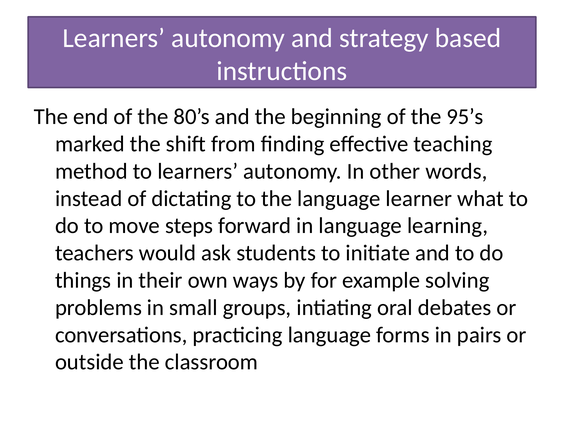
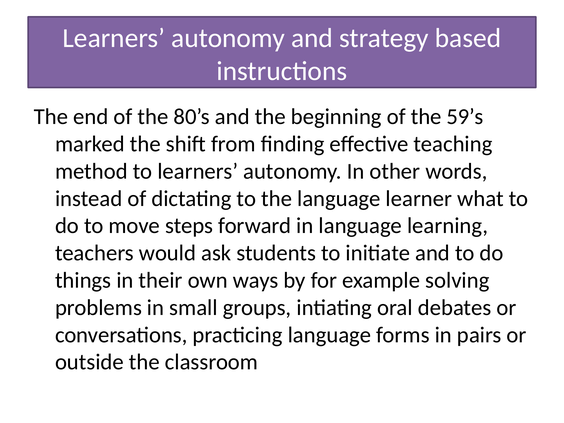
95’s: 95’s -> 59’s
